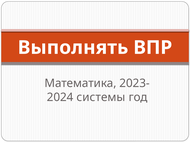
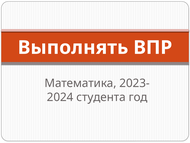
системы: системы -> студента
